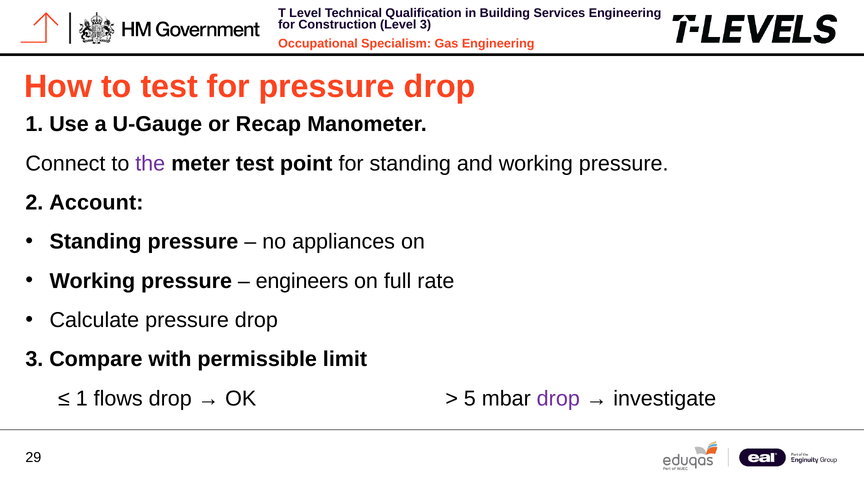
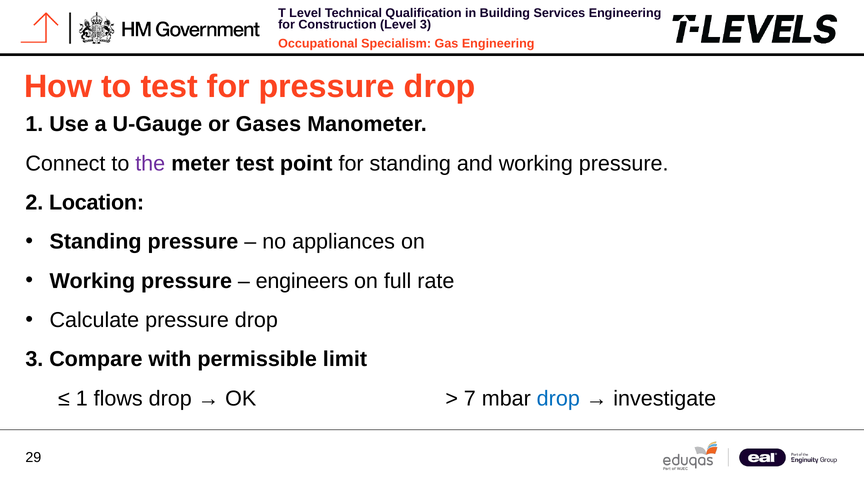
Recap: Recap -> Gases
Account: Account -> Location
5: 5 -> 7
drop at (558, 398) colour: purple -> blue
